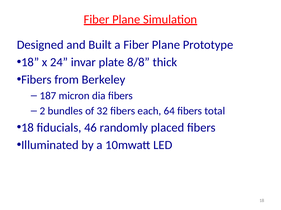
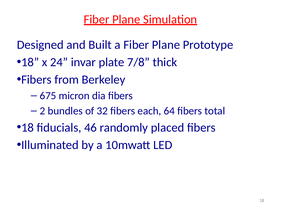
8/8: 8/8 -> 7/8
187: 187 -> 675
